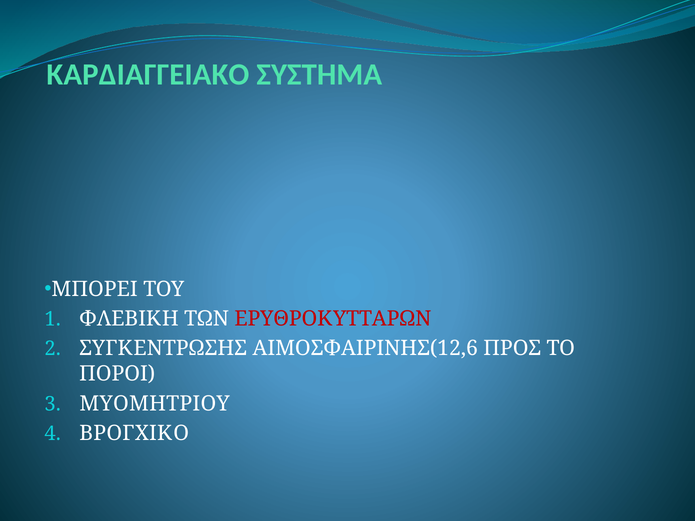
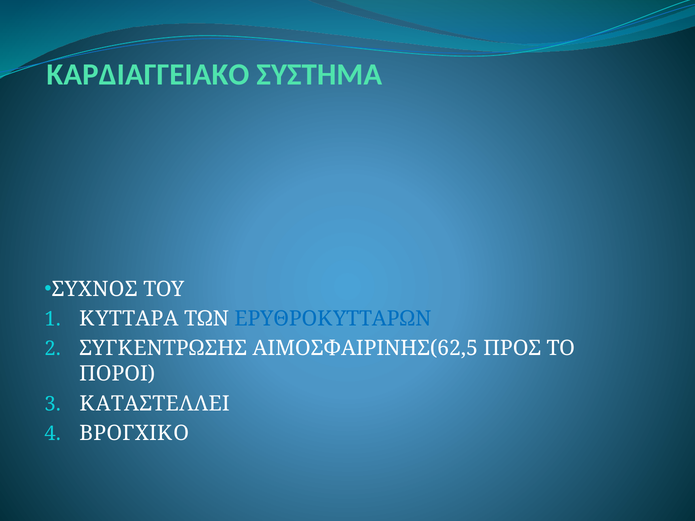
ΜΠΟΡΕΙ: ΜΠΟΡΕΙ -> ΣΥΧΝΟΣ
ΦΛΕΒΙΚΗ: ΦΛΕΒΙΚΗ -> ΚΥΤΤΑΡΑ
ΕΡΥΘΡΟΚΥΤΤΑΡΩΝ colour: red -> blue
ΑΙΜΟΣΦΑΙΡΙΝΗΣ(12,6: ΑΙΜΟΣΦΑΙΡΙΝΗΣ(12,6 -> ΑΙΜΟΣΦΑΙΡΙΝΗΣ(62,5
ΜΥΟΜΗΤΡΙΟΥ: ΜΥΟΜΗΤΡΙΟΥ -> ΚΑΤΑΣΤΕΛΛΕΙ
